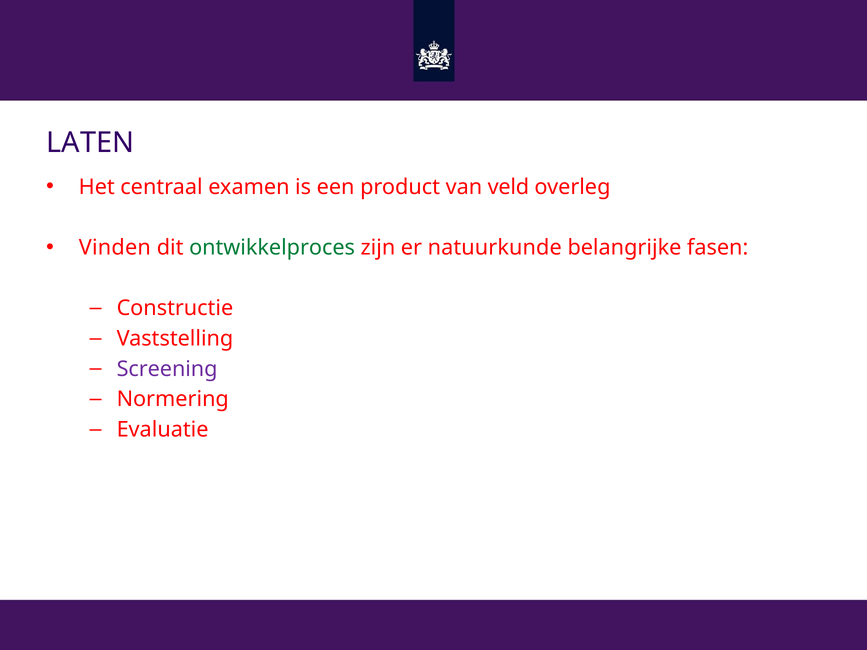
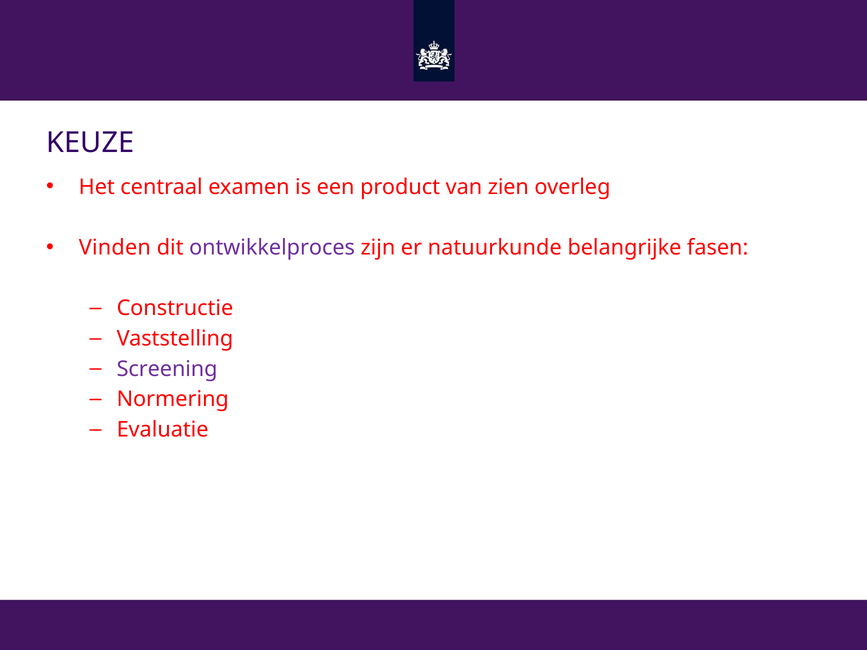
LATEN: LATEN -> KEUZE
veld: veld -> zien
ontwikkelproces colour: green -> purple
